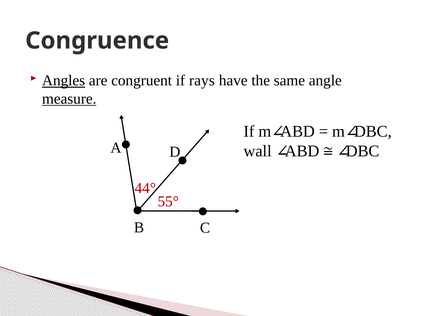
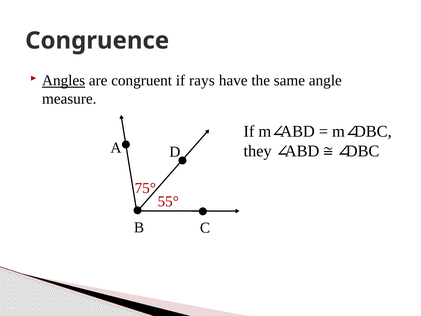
measure underline: present -> none
wall: wall -> they
44°: 44° -> 75°
